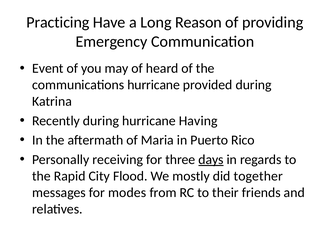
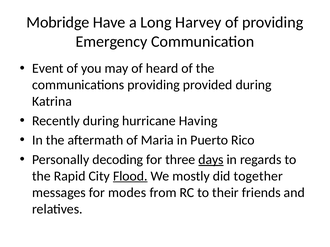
Practicing: Practicing -> Mobridge
Reason: Reason -> Harvey
communications hurricane: hurricane -> providing
receiving: receiving -> decoding
Flood underline: none -> present
